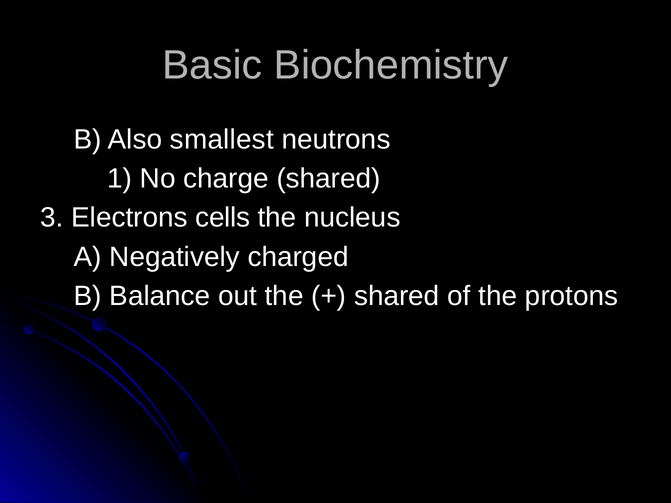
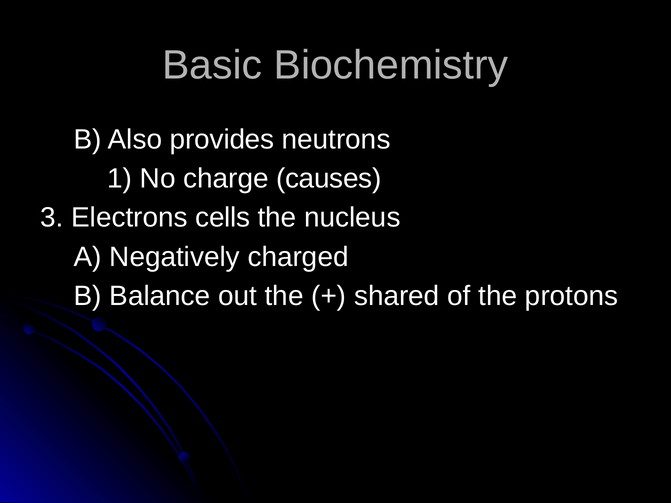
smallest: smallest -> provides
charge shared: shared -> causes
